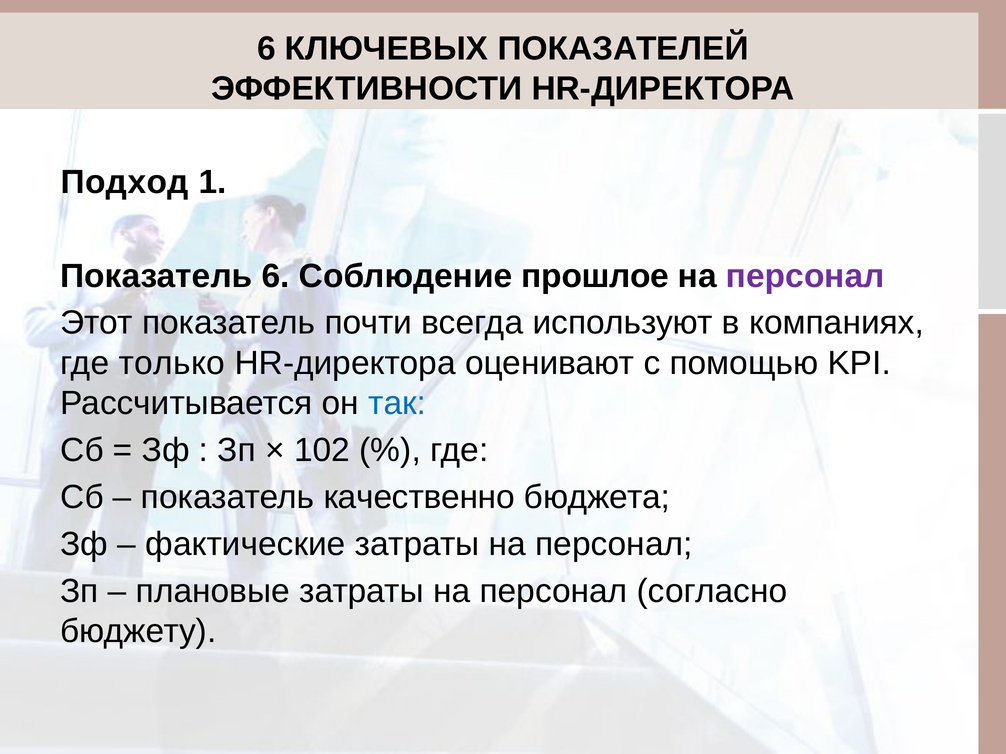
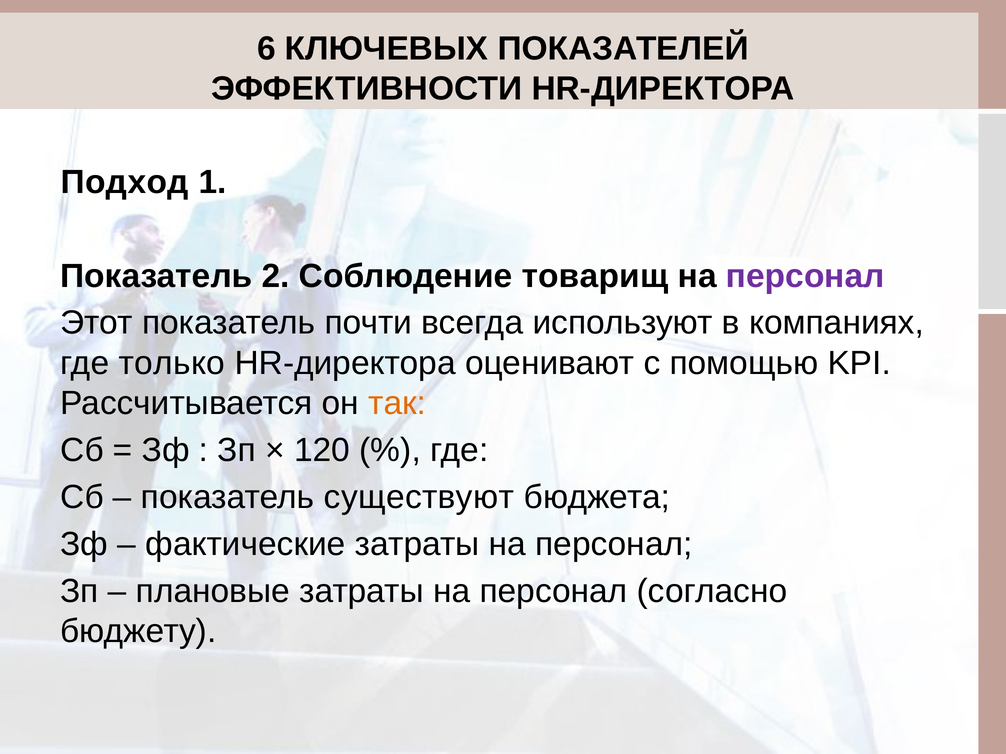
Показатель 6: 6 -> 2
прошлое: прошлое -> товарищ
так colour: blue -> orange
102: 102 -> 120
качественно: качественно -> существуют
